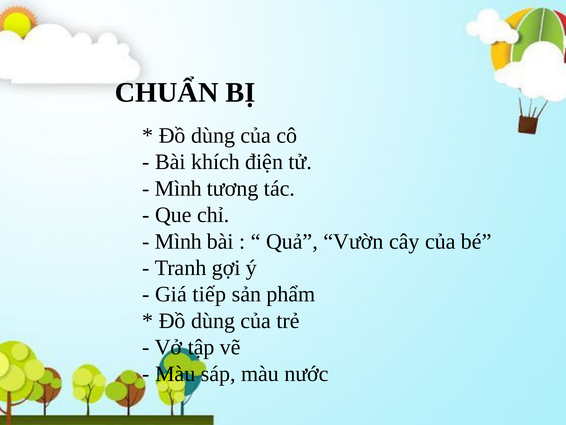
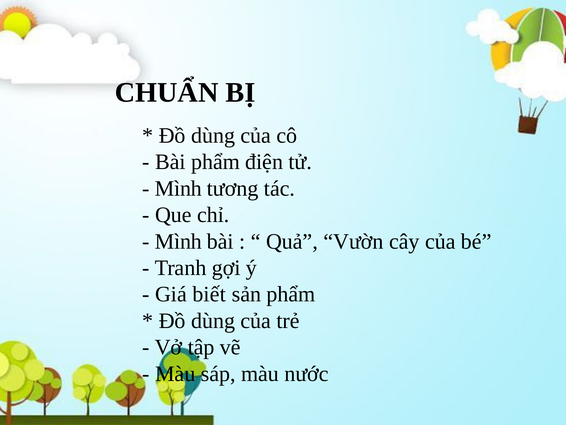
Bài khích: khích -> phẩm
tiếp: tiếp -> biết
